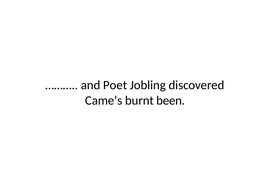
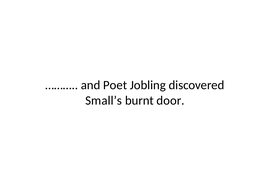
Came’s: Came’s -> Small’s
been: been -> door
